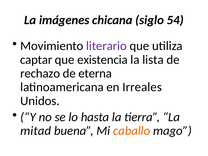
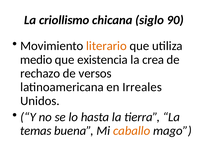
imágenes: imágenes -> criollismo
54: 54 -> 90
literario colour: purple -> orange
captar: captar -> medio
lista: lista -> crea
eterna: eterna -> versos
mitad: mitad -> temas
